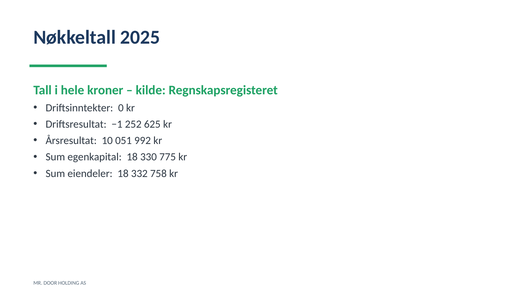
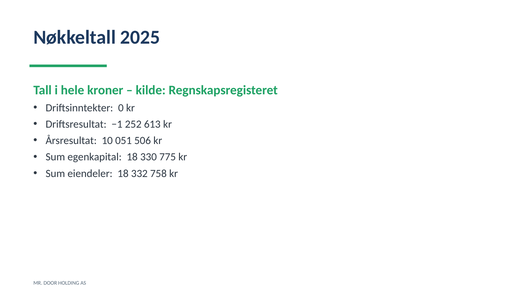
625: 625 -> 613
992: 992 -> 506
